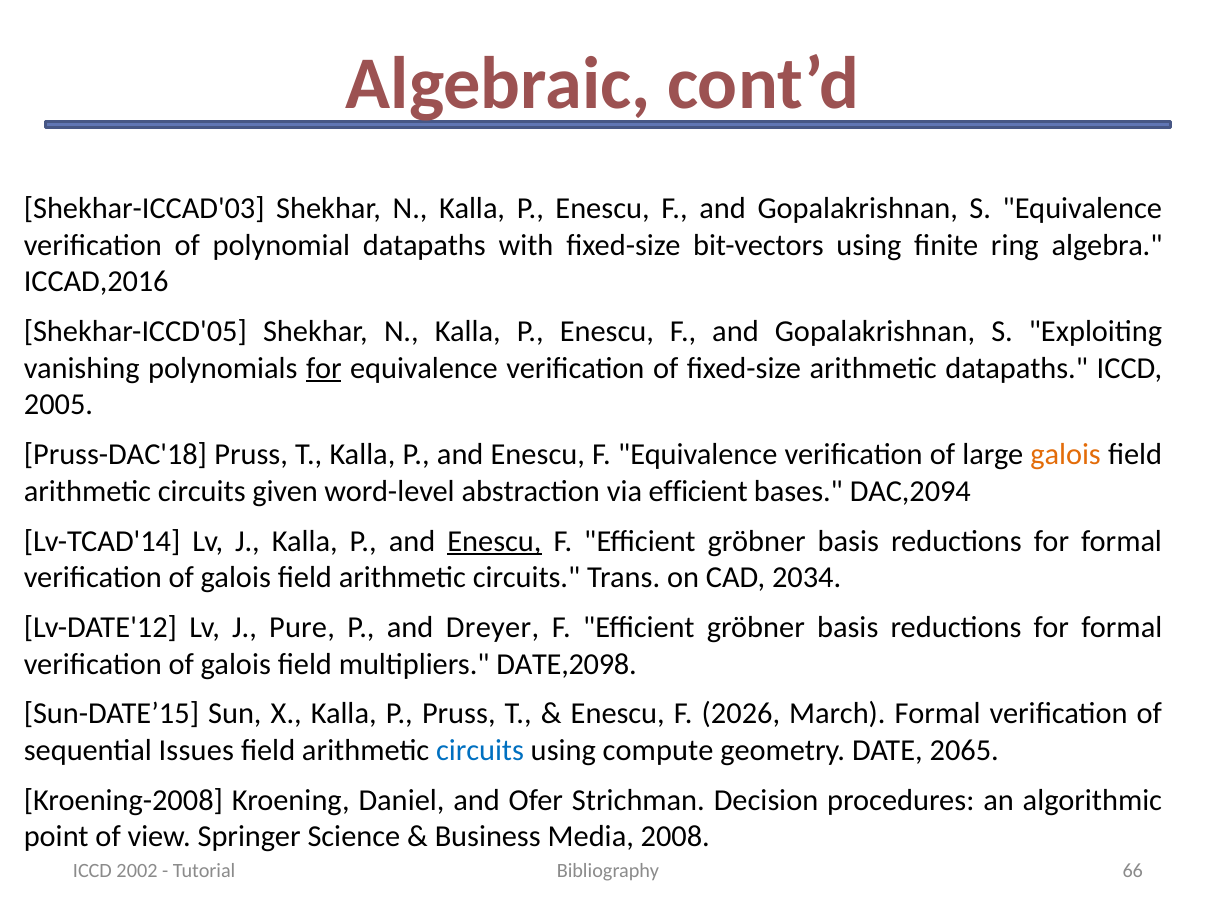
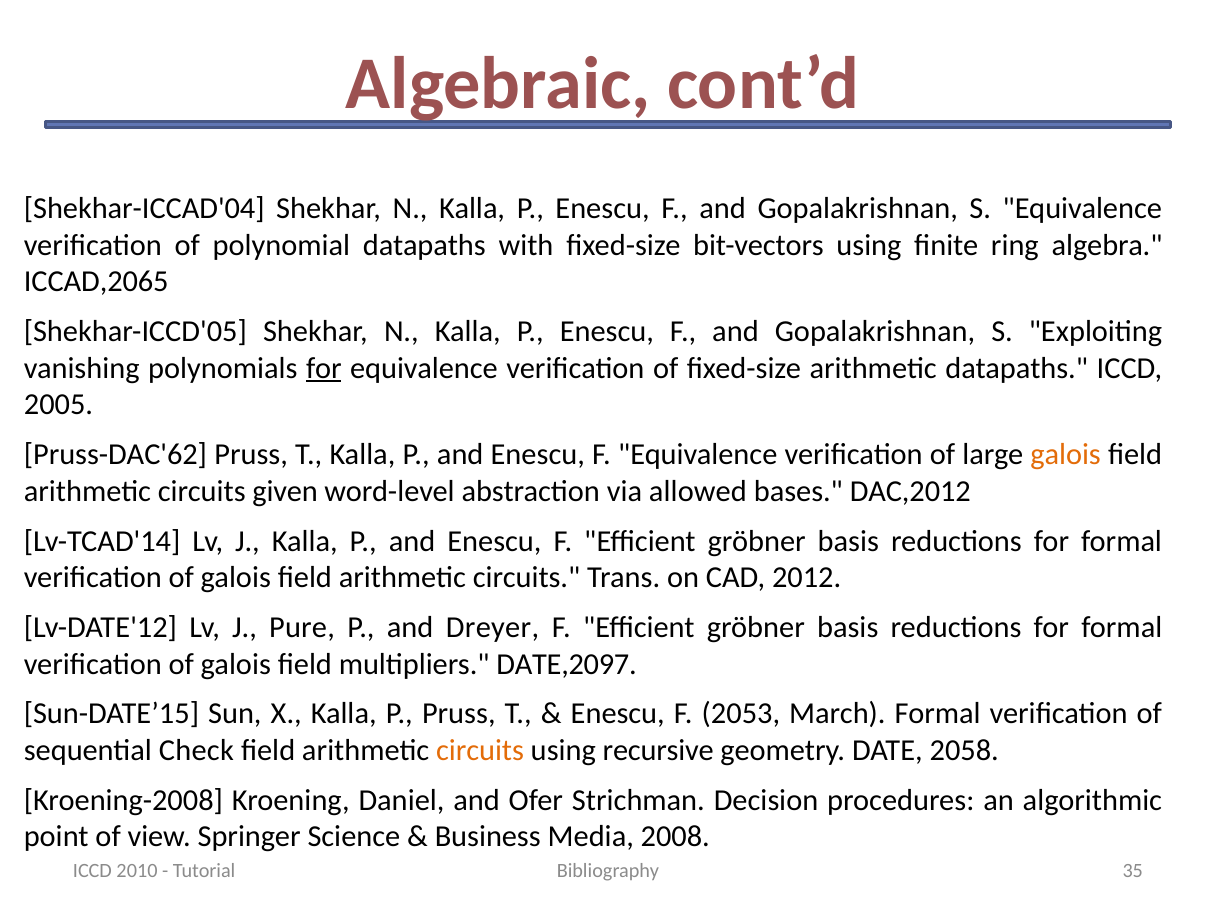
Shekhar-ICCAD'03: Shekhar-ICCAD'03 -> Shekhar-ICCAD'04
ICCAD,2016: ICCAD,2016 -> ICCAD,2065
Pruss-DAC'18: Pruss-DAC'18 -> Pruss-DAC'62
via efficient: efficient -> allowed
DAC,2094: DAC,2094 -> DAC,2012
Enescu at (494, 541) underline: present -> none
2034: 2034 -> 2012
DATE,2098: DATE,2098 -> DATE,2097
2026: 2026 -> 2053
Issues: Issues -> Check
circuits at (480, 750) colour: blue -> orange
compute: compute -> recursive
2065: 2065 -> 2058
66: 66 -> 35
2002: 2002 -> 2010
